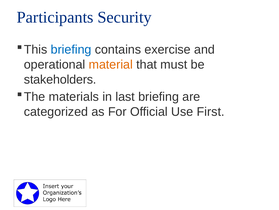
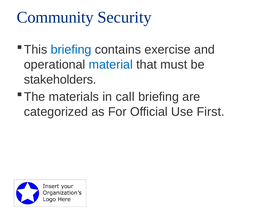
Participants: Participants -> Community
material colour: orange -> blue
last: last -> call
